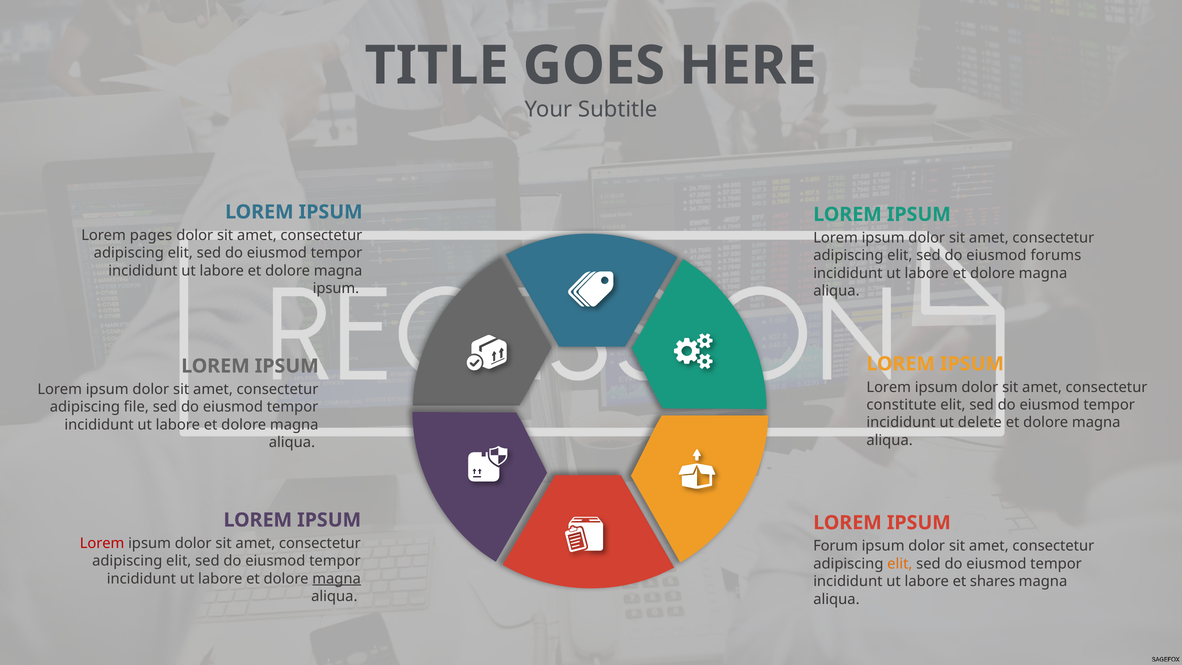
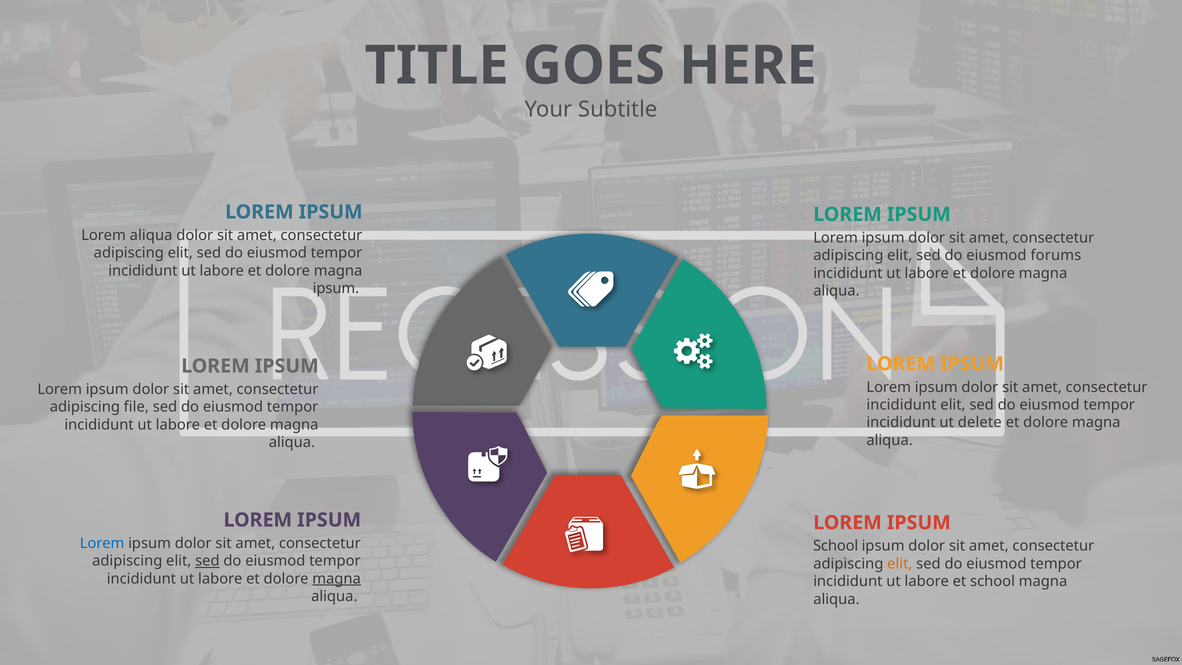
Lorem pages: pages -> aliqua
constitute at (902, 405): constitute -> incididunt
Lorem at (102, 543) colour: red -> blue
Forum at (836, 546): Forum -> School
sed at (207, 561) underline: none -> present
et shares: shares -> school
